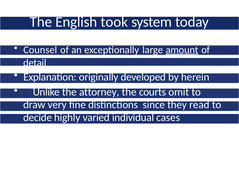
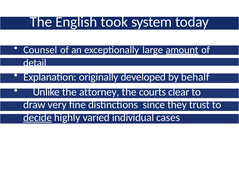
herein: herein -> behalf
omit: omit -> clear
read: read -> trust
decide underline: none -> present
